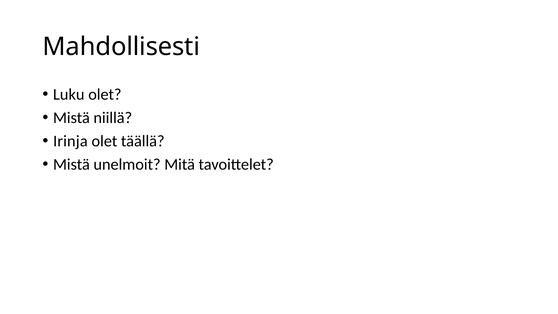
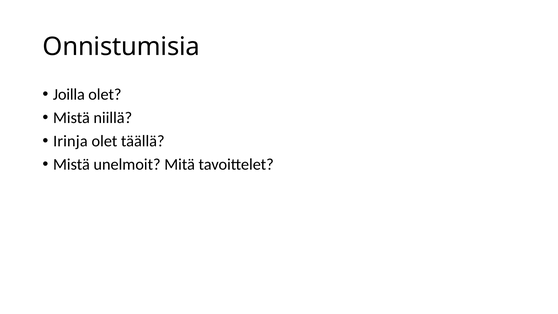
Mahdollisesti: Mahdollisesti -> Onnistumisia
Luku: Luku -> Joilla
